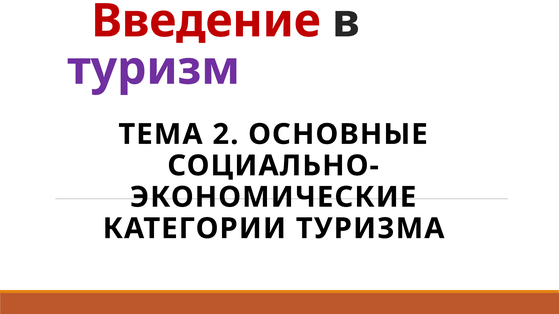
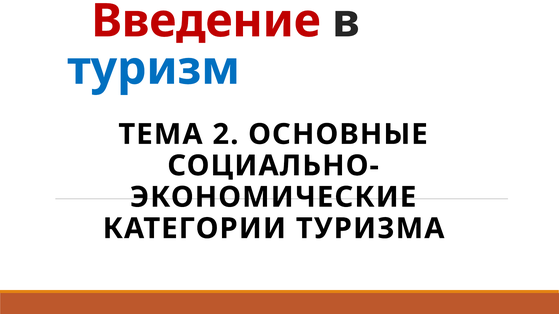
туризм colour: purple -> blue
